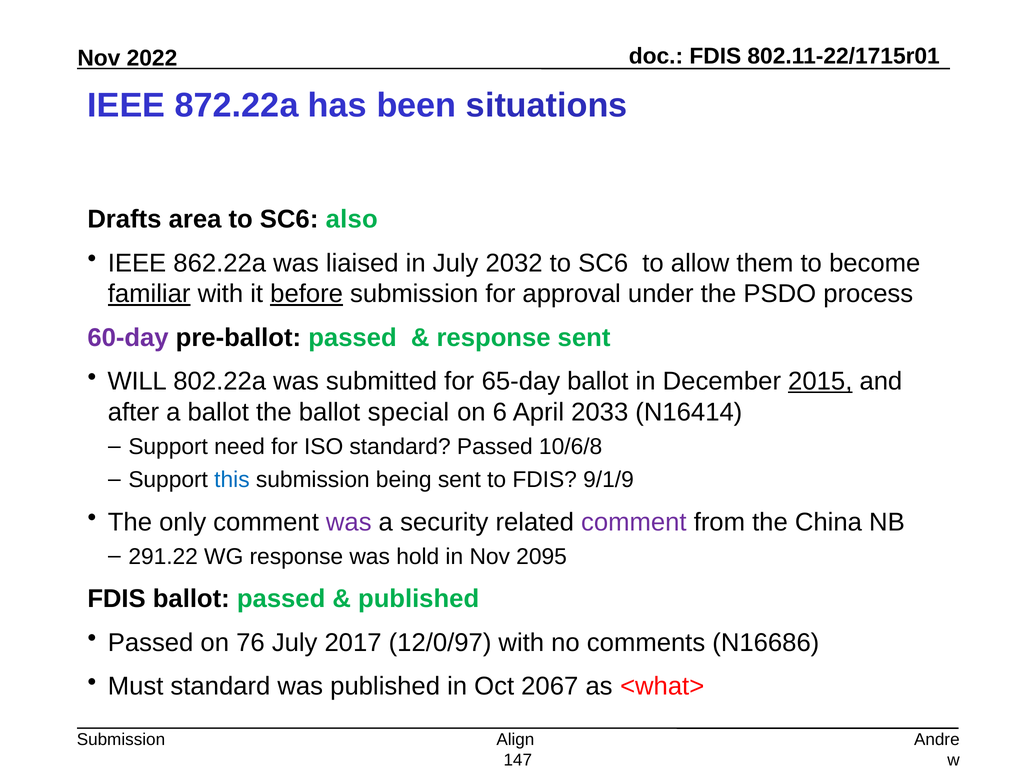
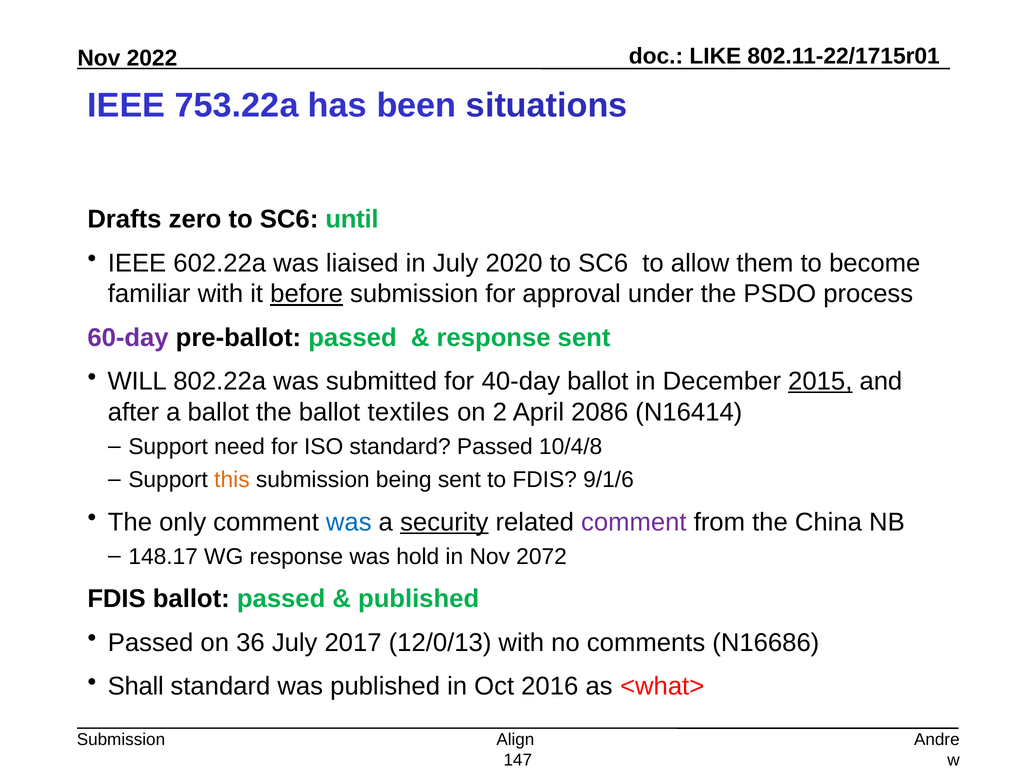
FDIS at (715, 56): FDIS -> LIKE
872.22a: 872.22a -> 753.22a
area: area -> zero
also: also -> until
862.22a: 862.22a -> 602.22a
2032: 2032 -> 2020
familiar underline: present -> none
65-day: 65-day -> 40-day
special: special -> textiles
6: 6 -> 2
2033: 2033 -> 2086
10/6/8: 10/6/8 -> 10/4/8
this colour: blue -> orange
9/1/9: 9/1/9 -> 9/1/6
was at (349, 522) colour: purple -> blue
security underline: none -> present
291.22: 291.22 -> 148.17
2095: 2095 -> 2072
76: 76 -> 36
12/0/97: 12/0/97 -> 12/0/13
Must: Must -> Shall
2067: 2067 -> 2016
